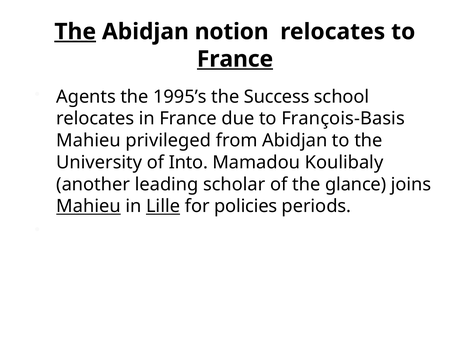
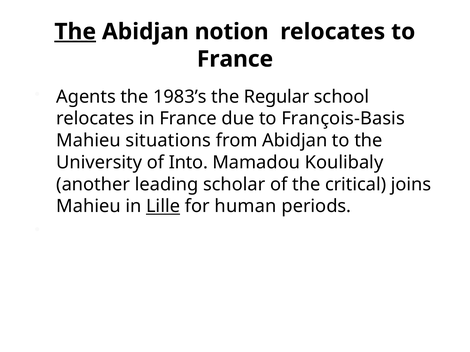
France at (235, 59) underline: present -> none
1995’s: 1995’s -> 1983’s
Success: Success -> Regular
privileged: privileged -> situations
glance: glance -> critical
Mahieu at (89, 207) underline: present -> none
policies: policies -> human
